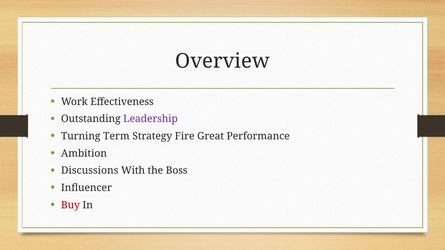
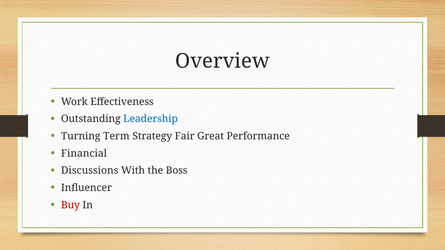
Leadership colour: purple -> blue
Fire: Fire -> Fair
Ambition: Ambition -> Financial
